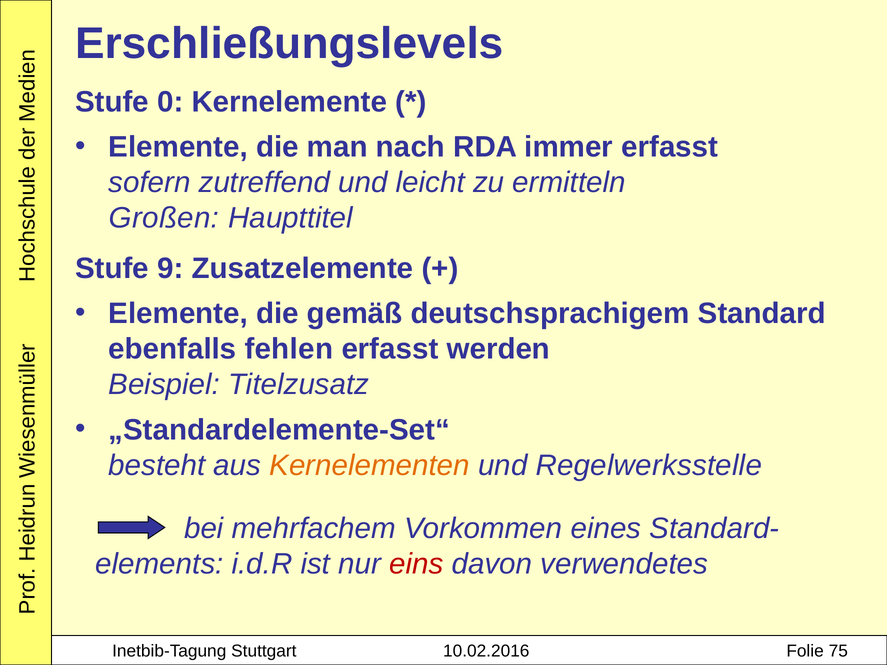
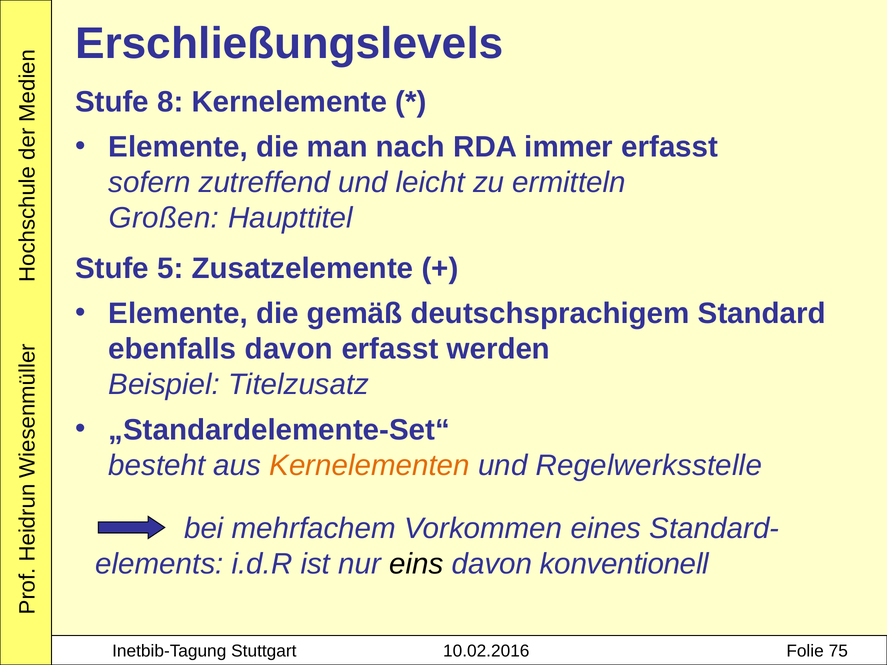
0: 0 -> 8
9: 9 -> 5
ebenfalls fehlen: fehlen -> davon
eins colour: red -> black
verwendetes: verwendetes -> konventionell
